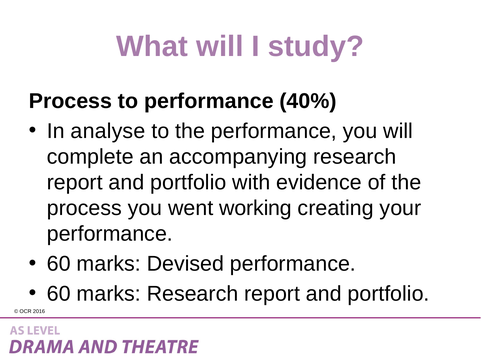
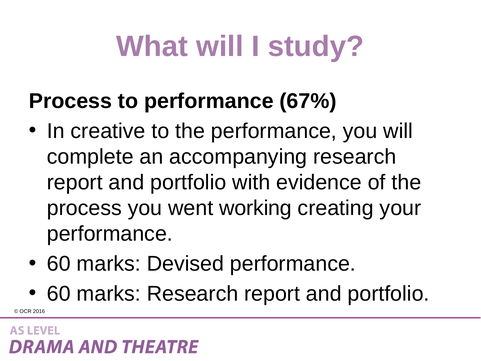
40%: 40% -> 67%
analyse: analyse -> creative
